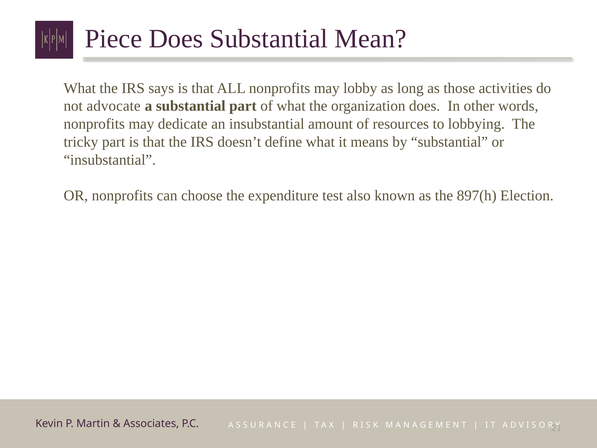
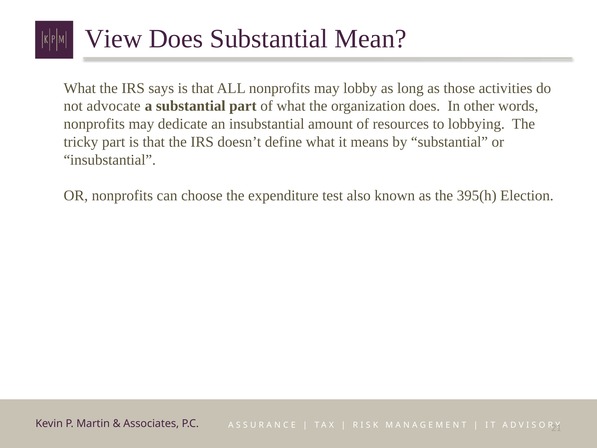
Piece: Piece -> View
897(h: 897(h -> 395(h
